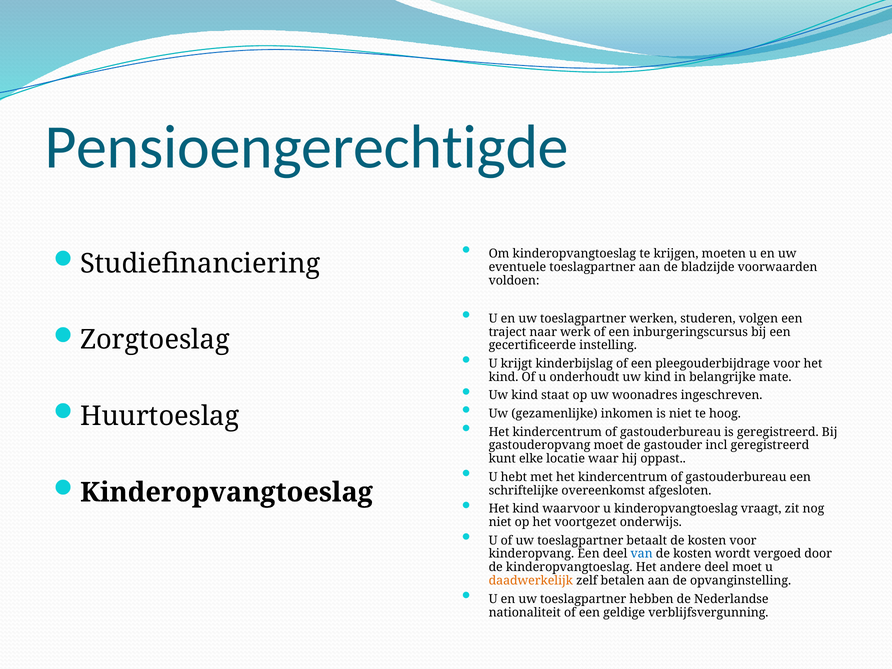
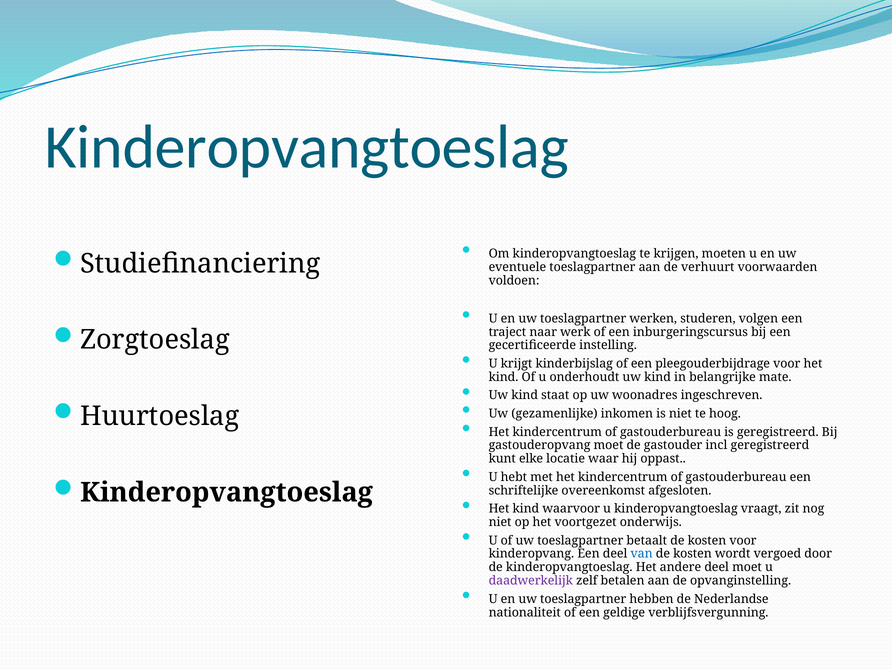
Pensioengerechtigde at (307, 147): Pensioengerechtigde -> Kinderopvangtoeslag
bladzijde: bladzijde -> verhuurt
daadwerkelijk colour: orange -> purple
